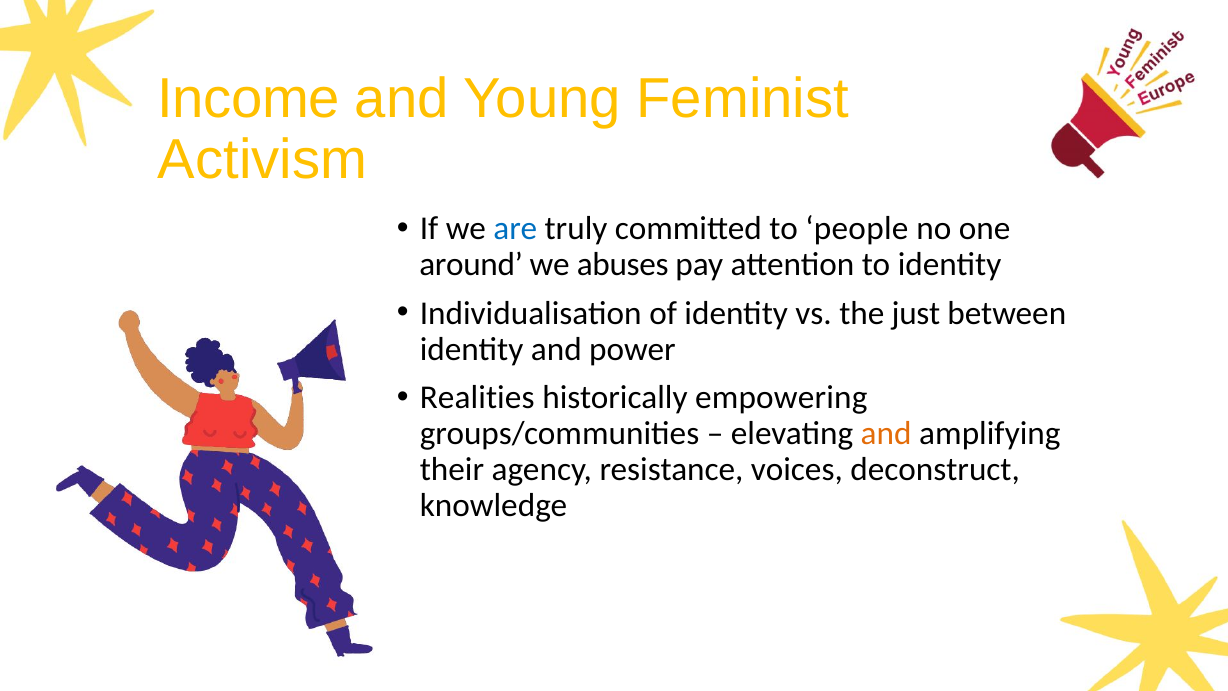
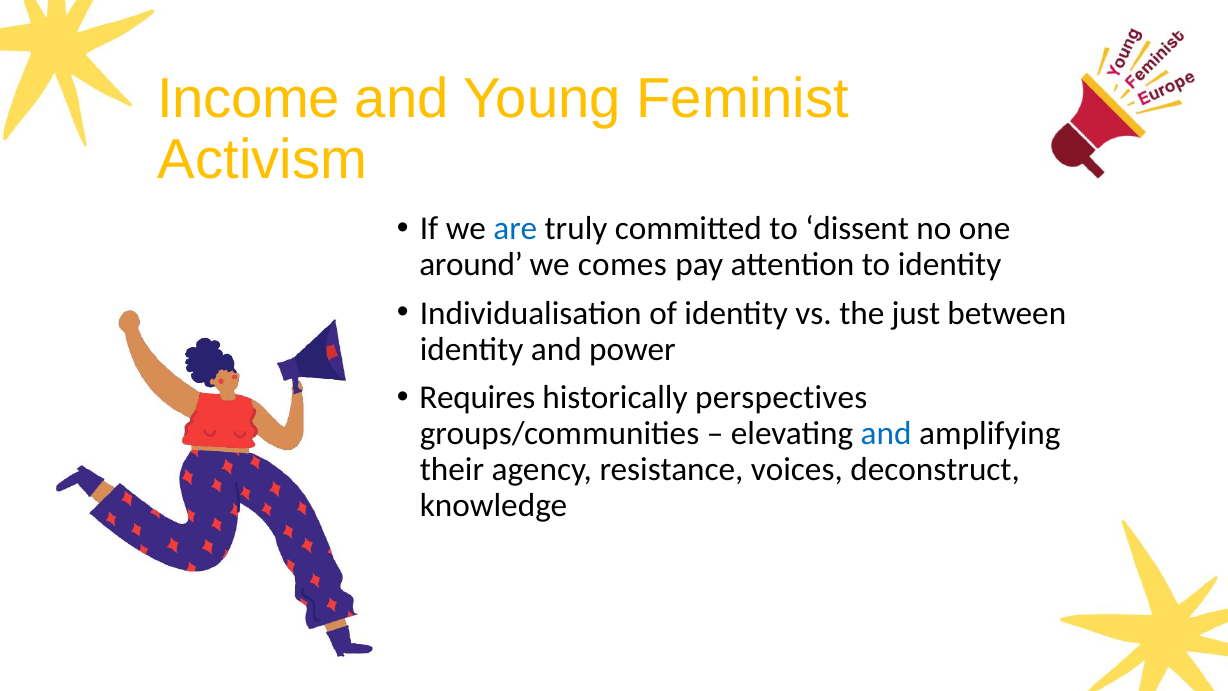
people: people -> dissent
abuses: abuses -> comes
Realities: Realities -> Requires
empowering: empowering -> perspectives
and at (886, 434) colour: orange -> blue
